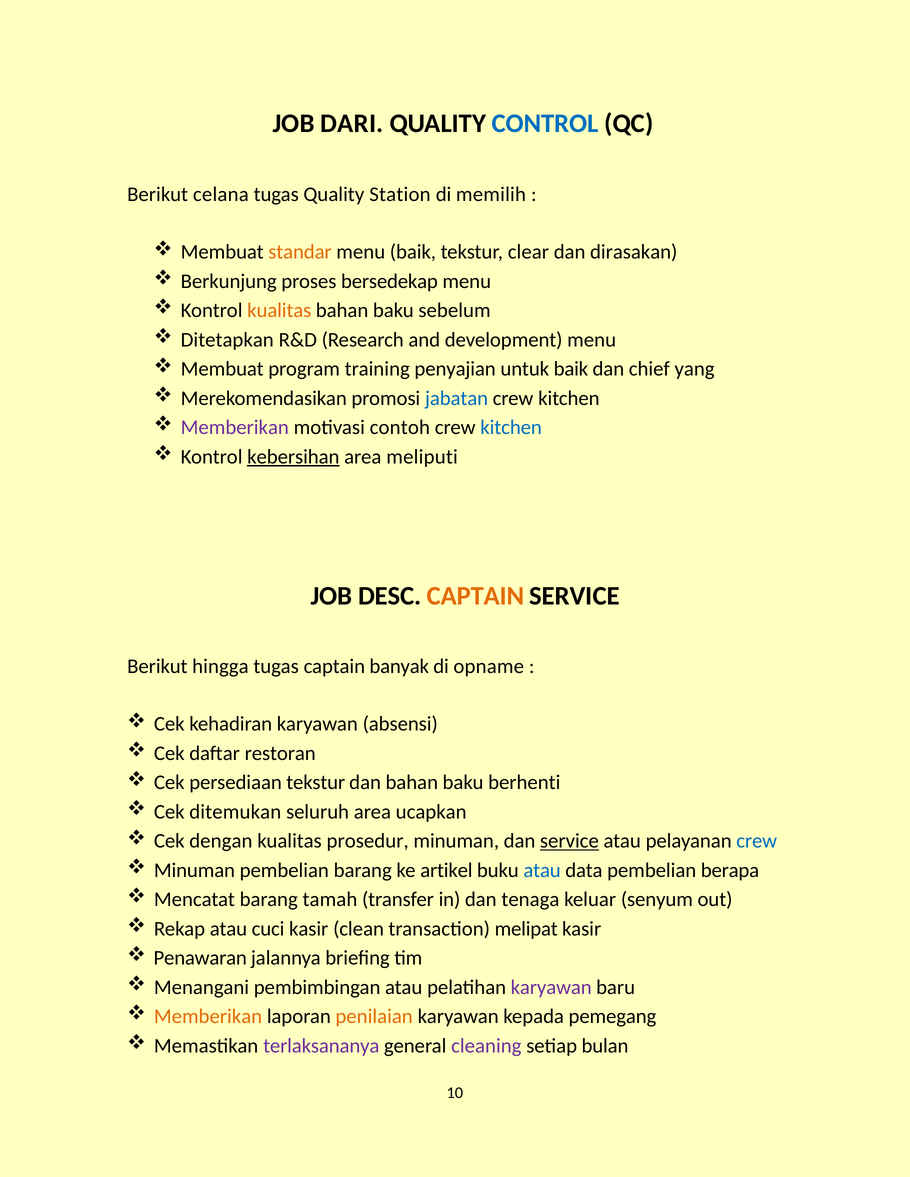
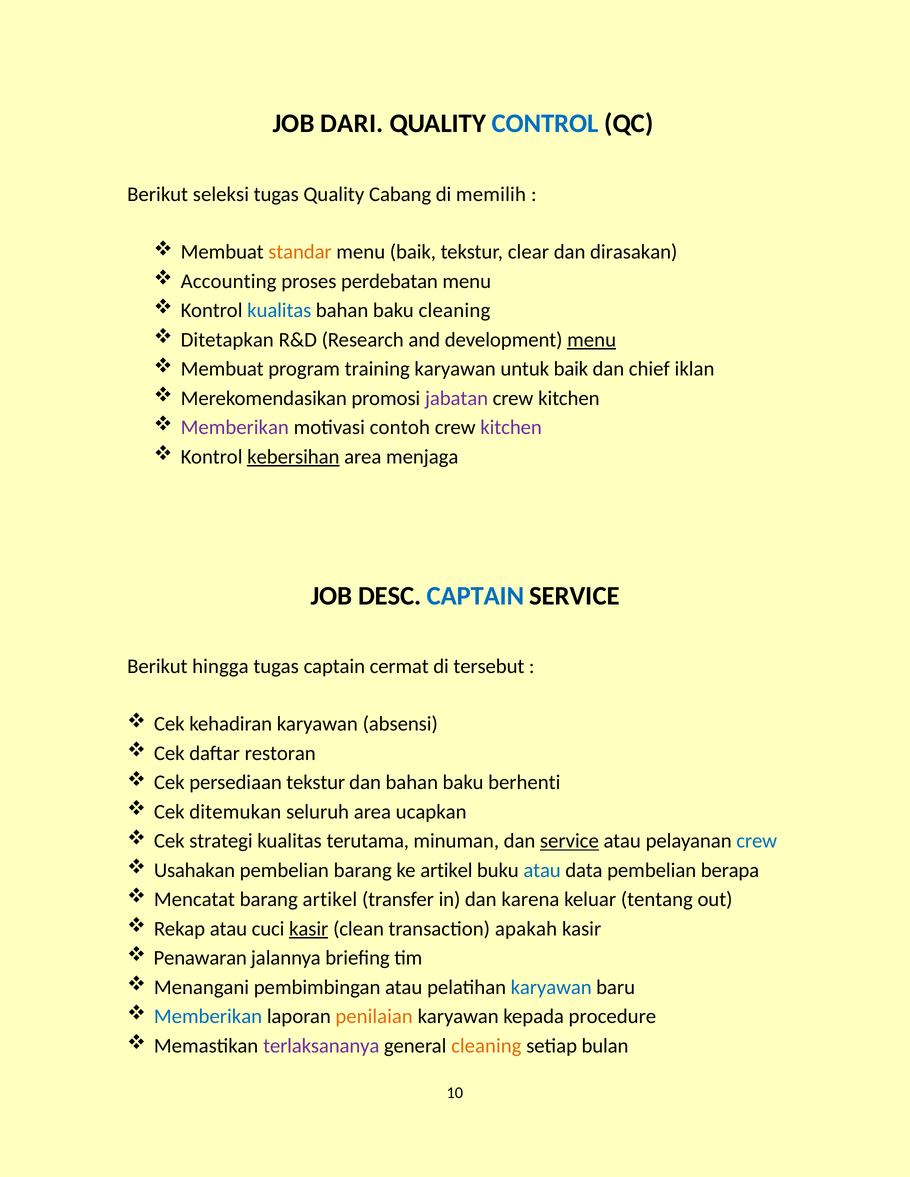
celana: celana -> seleksi
Station: Station -> Cabang
Berkunjung: Berkunjung -> Accounting
bersedekap: bersedekap -> perdebatan
kualitas at (279, 311) colour: orange -> blue
baku sebelum: sebelum -> cleaning
menu at (592, 340) underline: none -> present
training penyajian: penyajian -> karyawan
yang: yang -> iklan
jabatan colour: blue -> purple
kitchen at (511, 428) colour: blue -> purple
meliputi: meliputi -> menjaga
CAPTAIN at (476, 596) colour: orange -> blue
banyak: banyak -> cermat
opname: opname -> tersebut
dengan: dengan -> strategi
prosedur: prosedur -> terutama
Minuman at (194, 871): Minuman -> Usahakan
barang tamah: tamah -> artikel
tenaga: tenaga -> karena
senyum: senyum -> tentang
kasir at (309, 929) underline: none -> present
melipat: melipat -> apakah
karyawan at (551, 988) colour: purple -> blue
Memberikan at (208, 1017) colour: orange -> blue
pemegang: pemegang -> procedure
cleaning at (486, 1046) colour: purple -> orange
